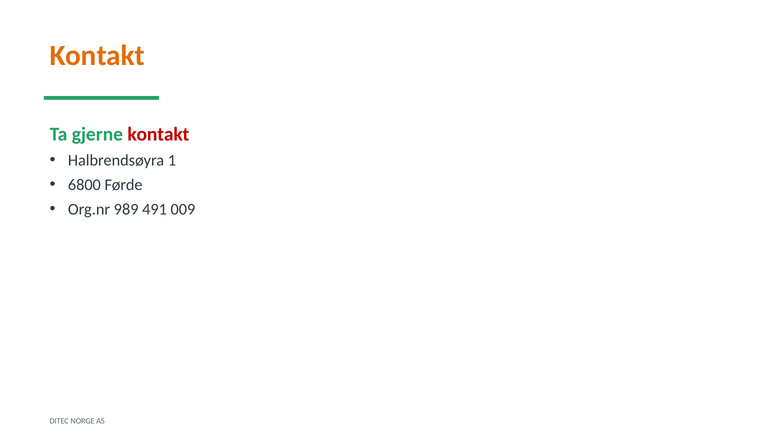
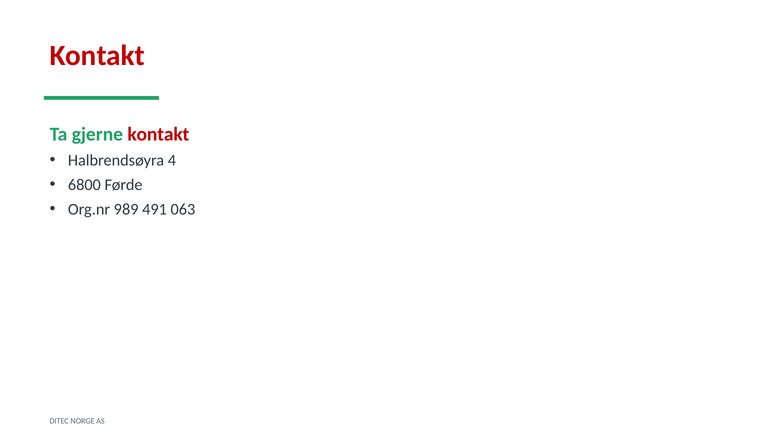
Kontakt at (97, 56) colour: orange -> red
1: 1 -> 4
009: 009 -> 063
